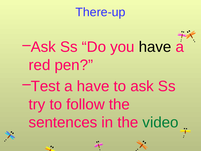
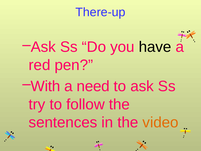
Test: Test -> With
a have: have -> need
video colour: green -> orange
